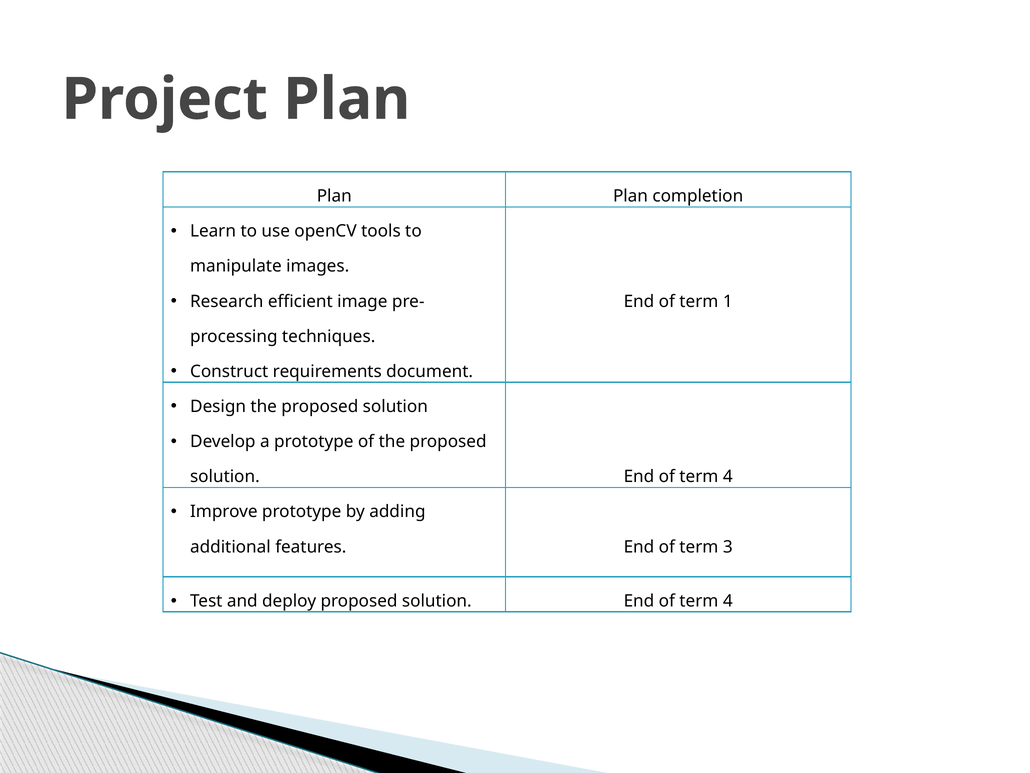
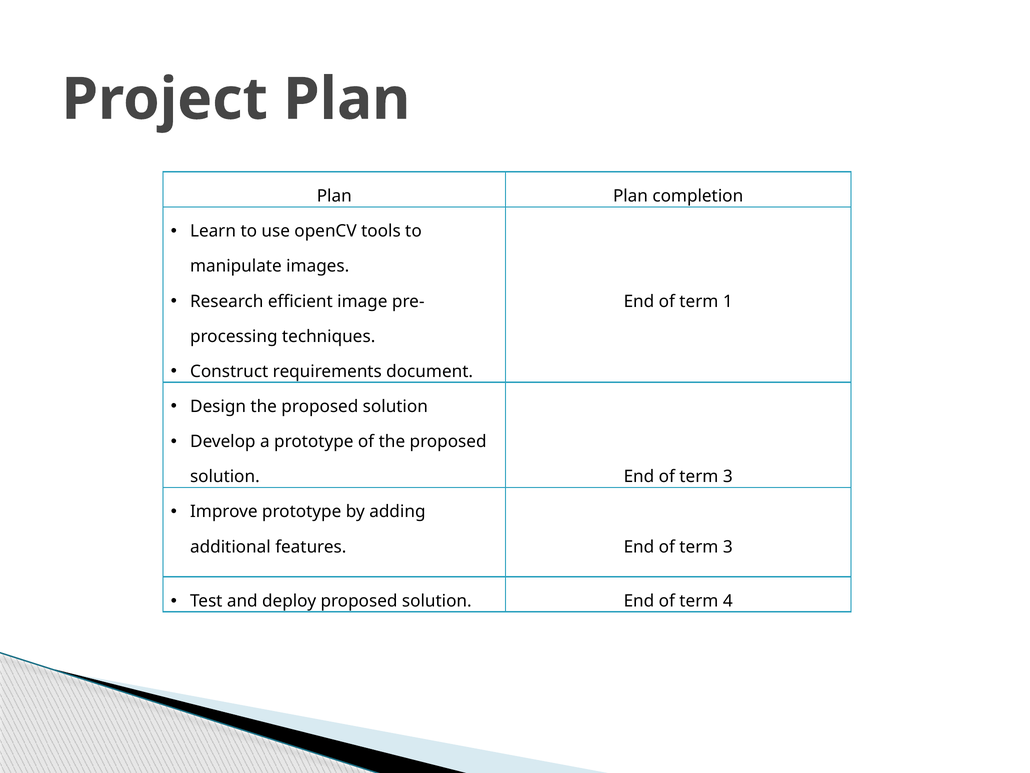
4 at (728, 476): 4 -> 3
